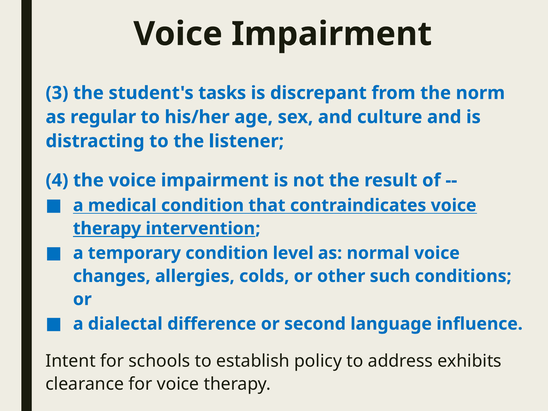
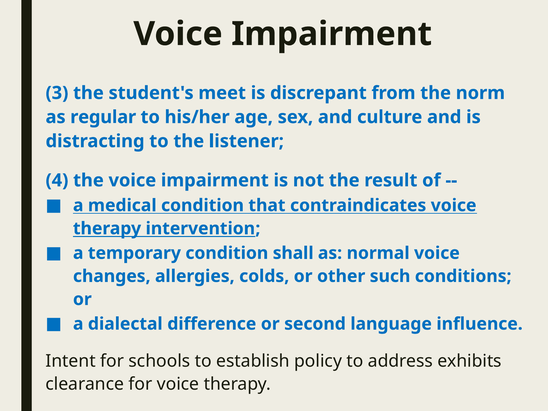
tasks: tasks -> meet
level: level -> shall
